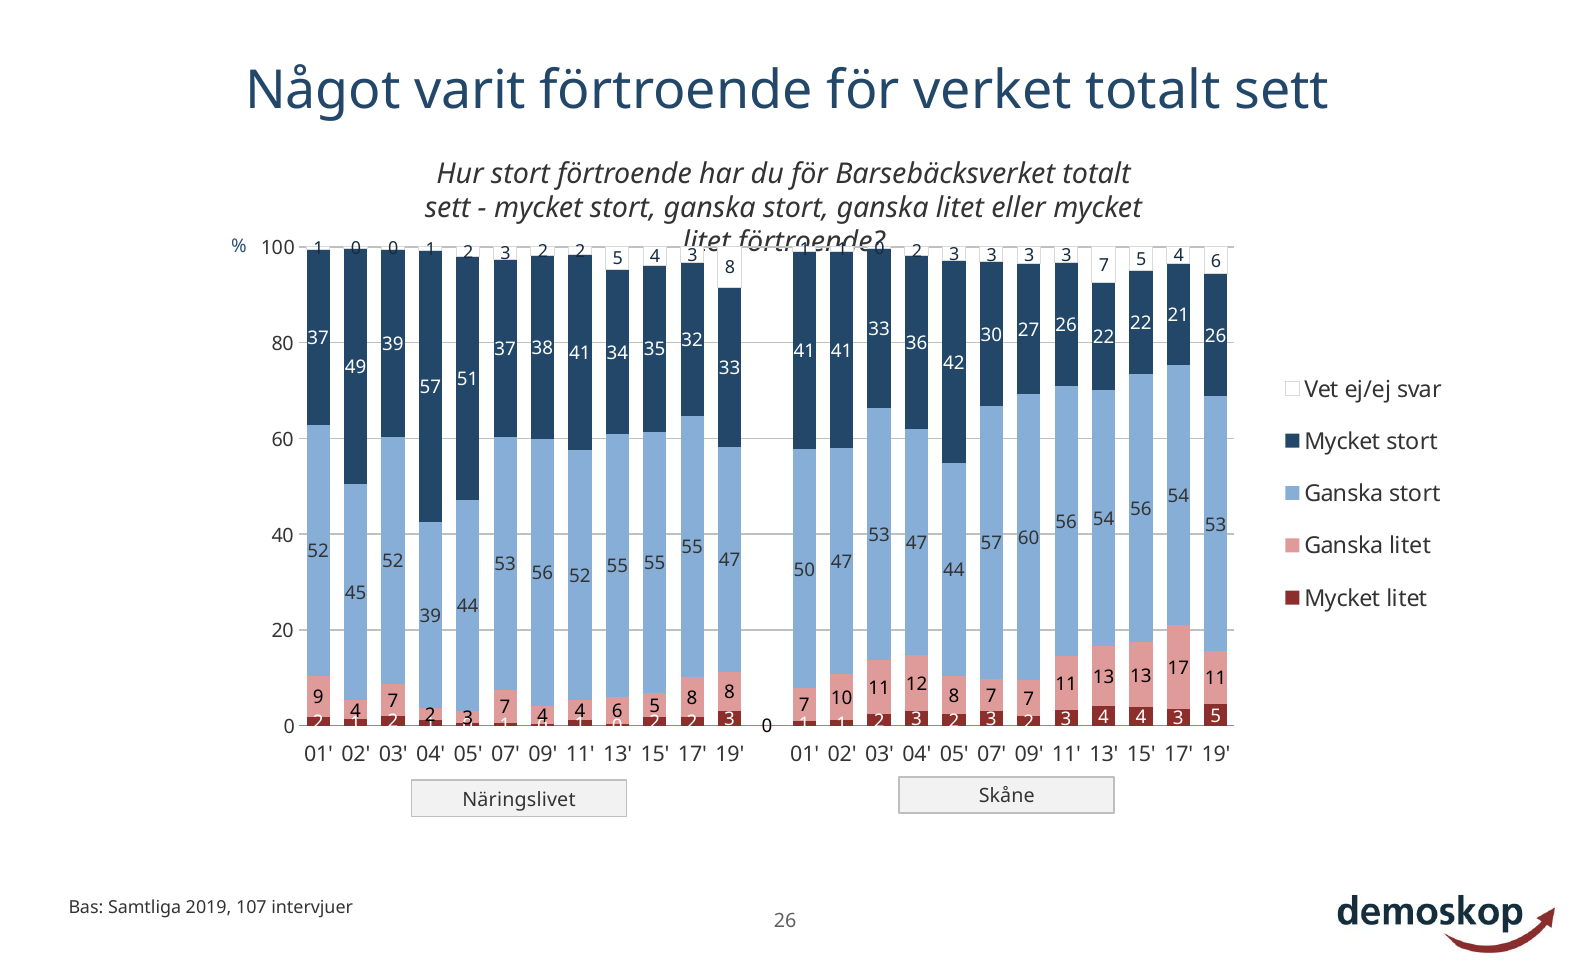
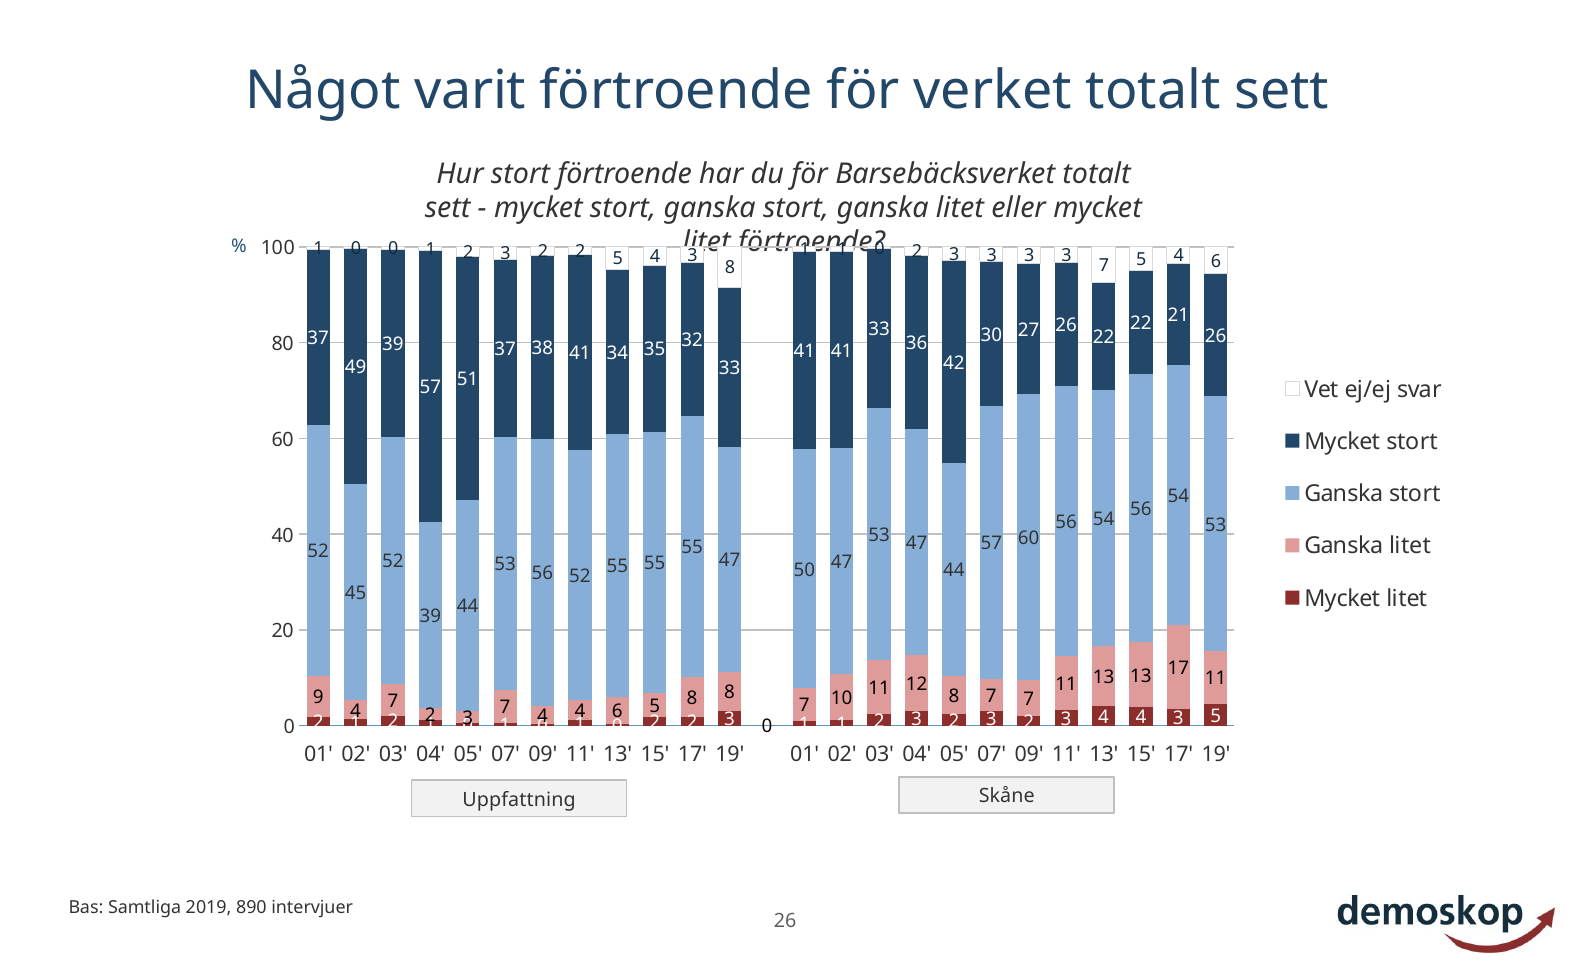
Näringslivet: Näringslivet -> Uppfattning
107: 107 -> 890
